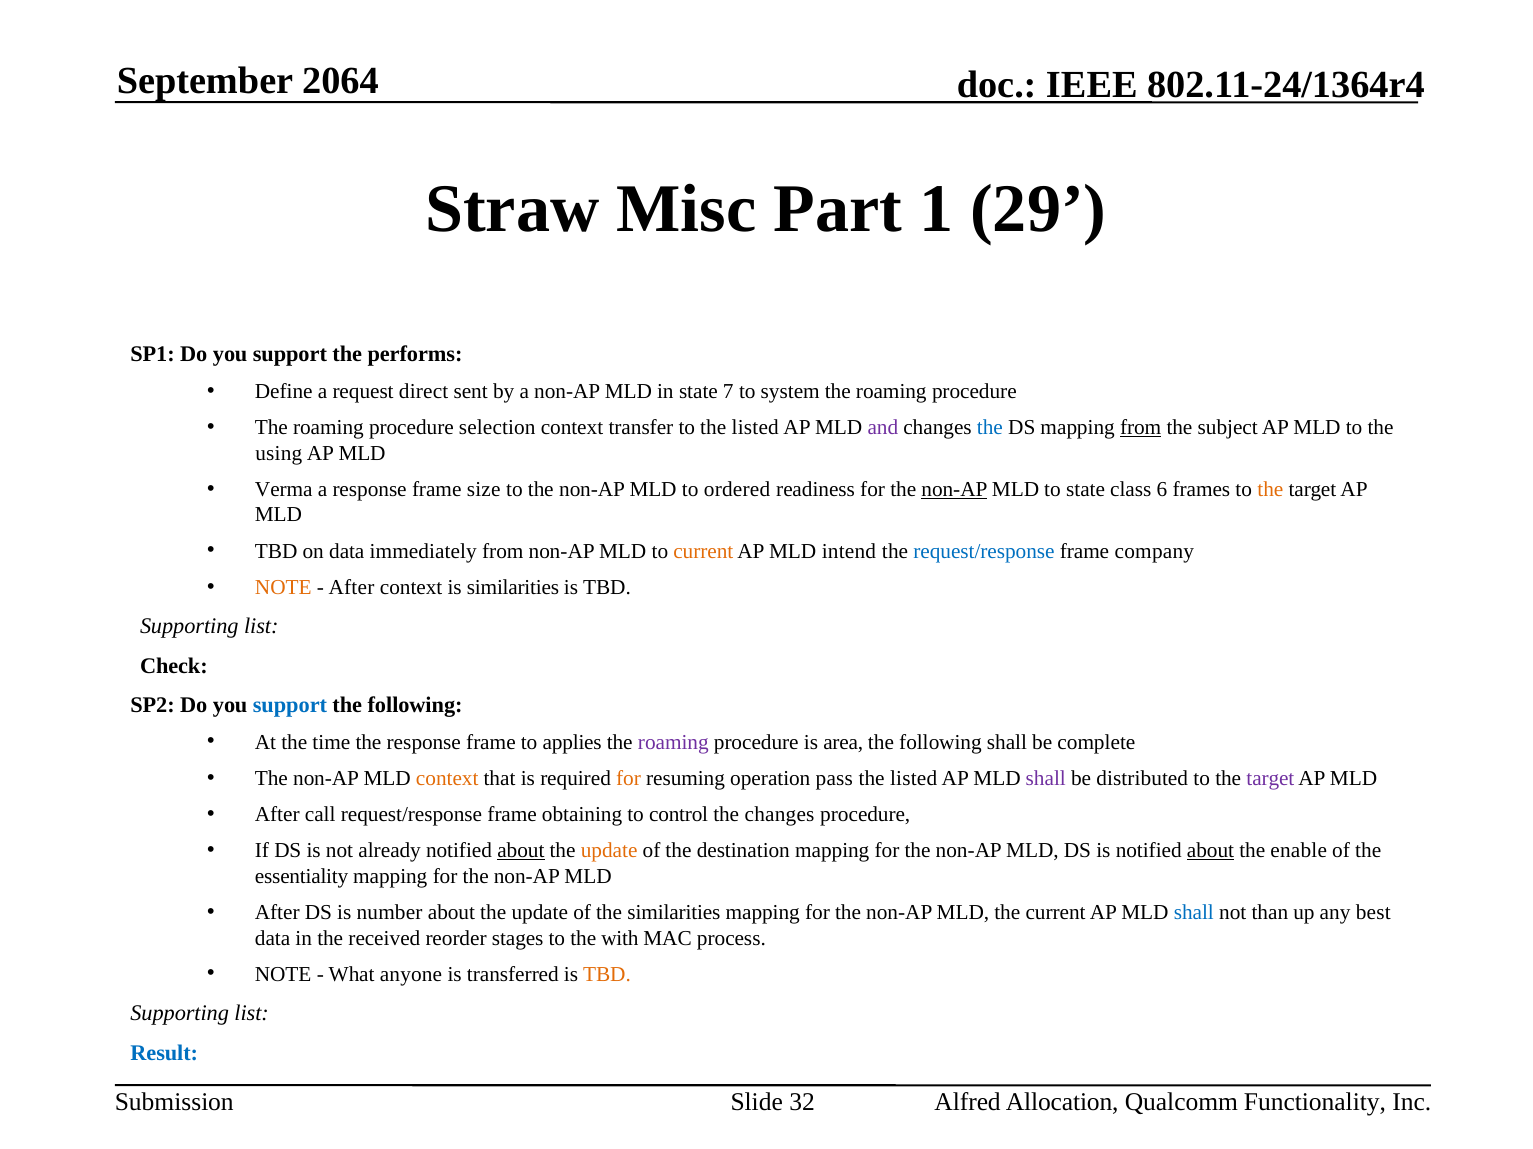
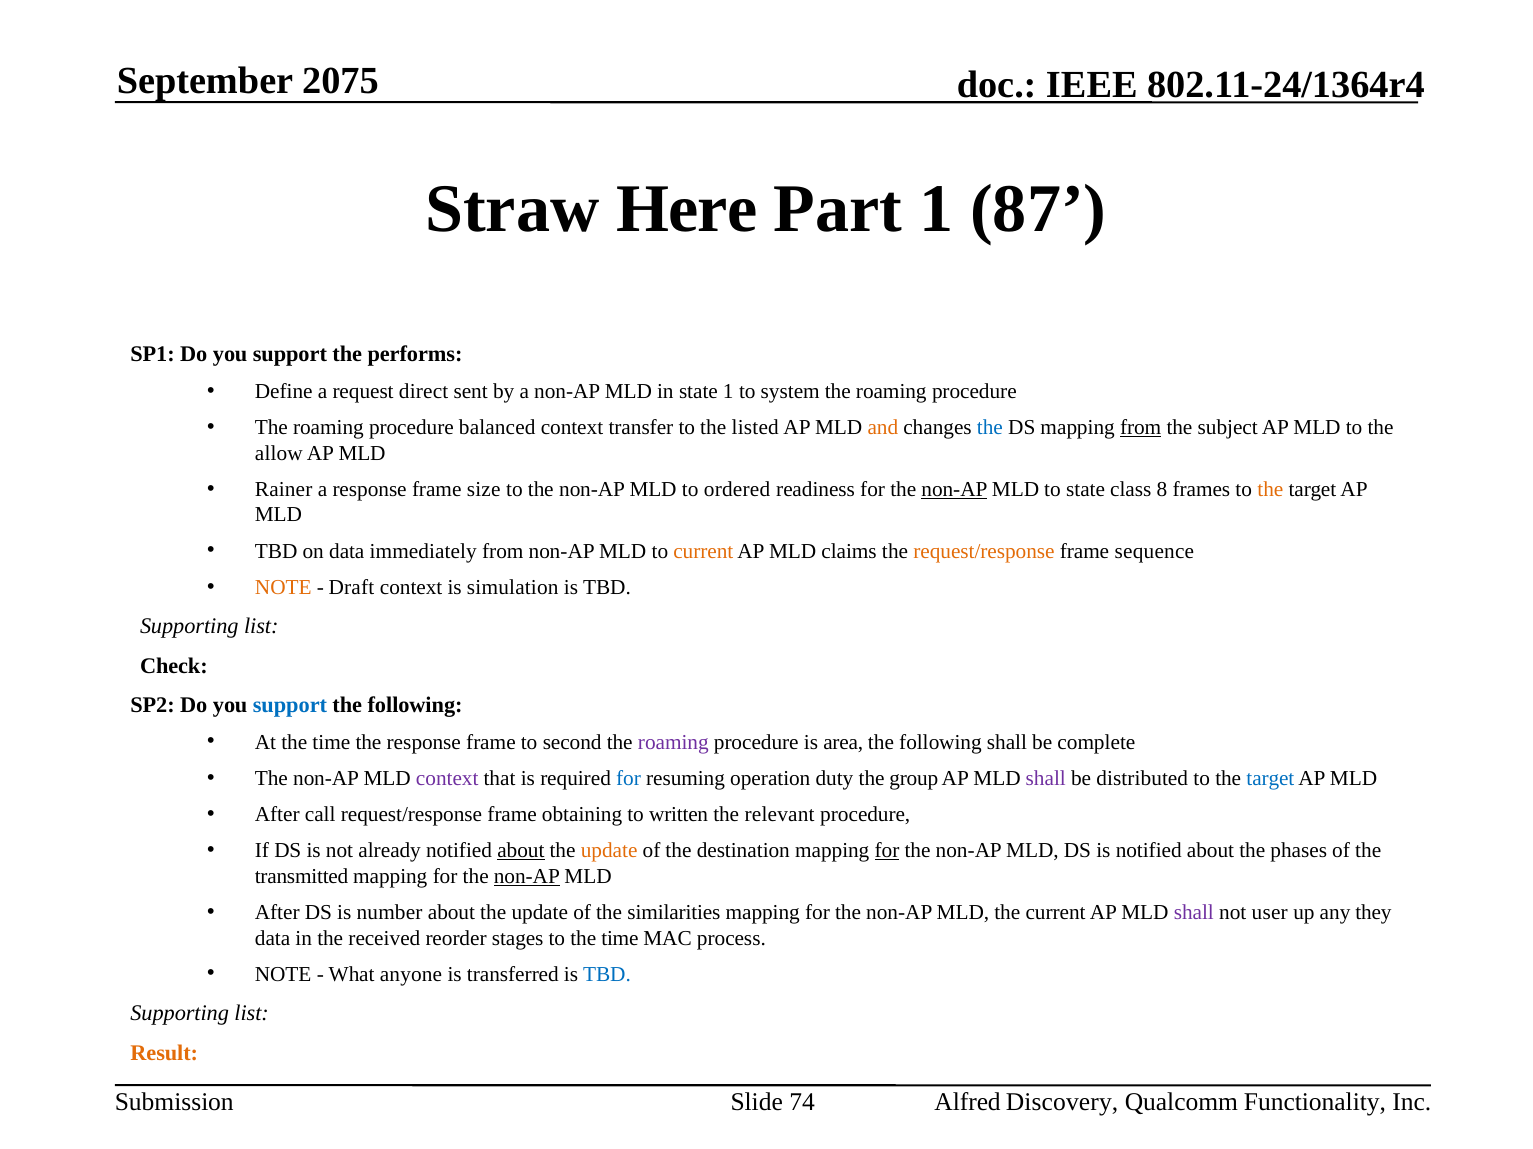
2064: 2064 -> 2075
Misc: Misc -> Here
29: 29 -> 87
state 7: 7 -> 1
selection: selection -> balanced
and colour: purple -> orange
using: using -> allow
Verma: Verma -> Rainer
6: 6 -> 8
intend: intend -> claims
request/response at (984, 551) colour: blue -> orange
company: company -> sequence
After at (351, 588): After -> Draft
is similarities: similarities -> simulation
applies: applies -> second
context at (447, 779) colour: orange -> purple
for at (628, 779) colour: orange -> blue
pass: pass -> duty
listed at (914, 779): listed -> group
target at (1270, 779) colour: purple -> blue
control: control -> written
the changes: changes -> relevant
for at (887, 851) underline: none -> present
about at (1211, 851) underline: present -> none
enable: enable -> phases
essentiality: essentiality -> transmitted
non-AP at (527, 877) underline: none -> present
shall at (1194, 913) colour: blue -> purple
than: than -> user
best: best -> they
to the with: with -> time
TBD at (607, 975) colour: orange -> blue
Result colour: blue -> orange
32: 32 -> 74
Allocation: Allocation -> Discovery
